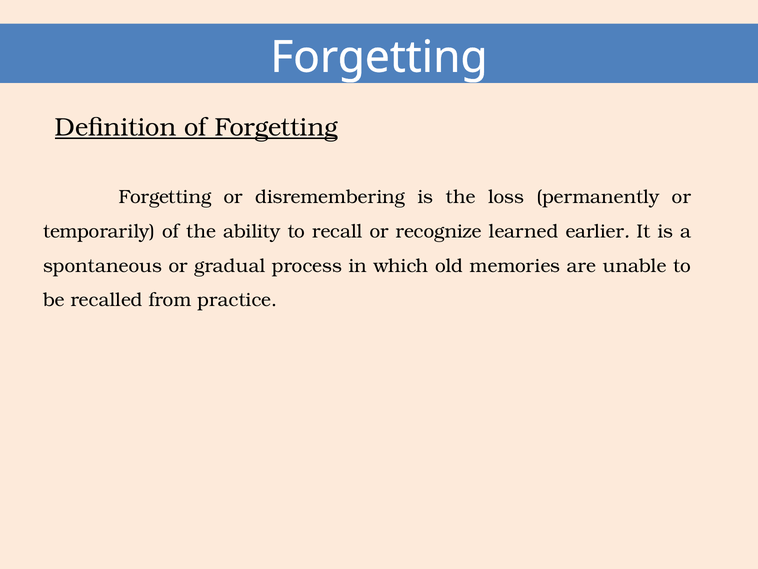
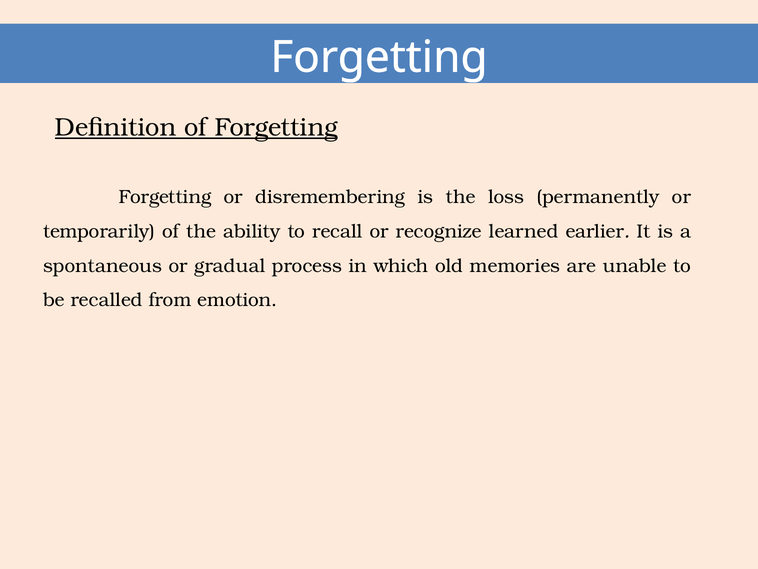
practice: practice -> emotion
